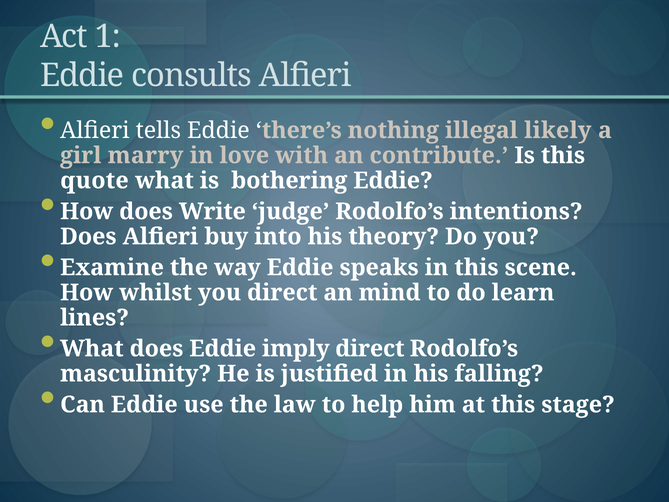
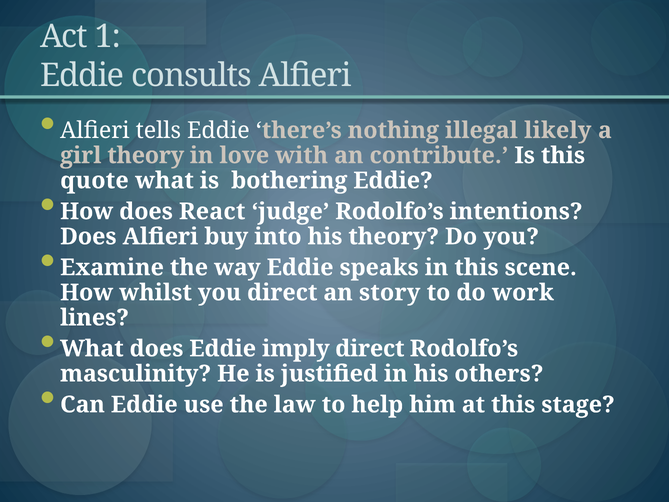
girl marry: marry -> theory
Write: Write -> React
mind: mind -> story
learn: learn -> work
falling: falling -> others
